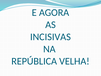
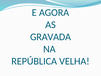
INCISIVAS: INCISIVAS -> GRAVADA
